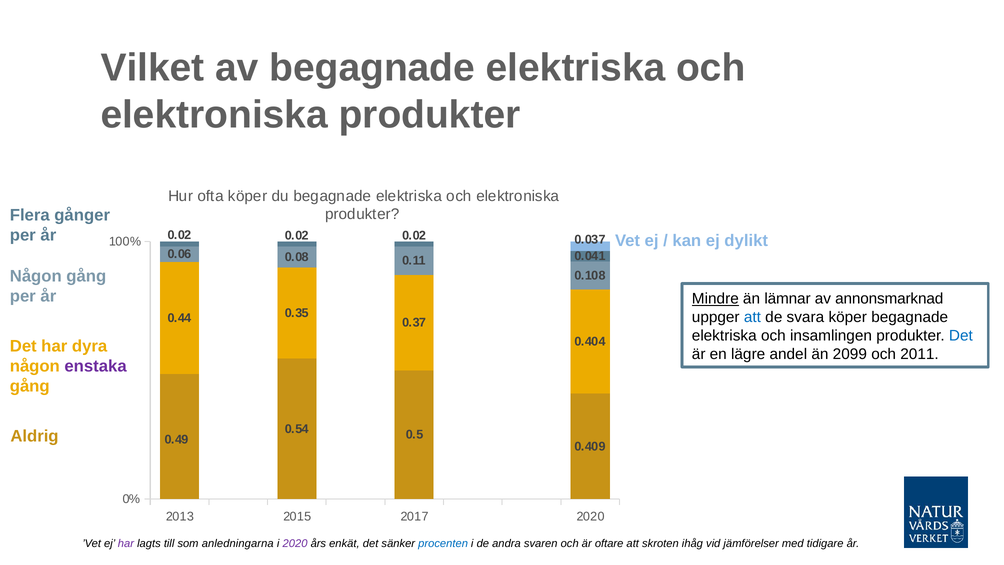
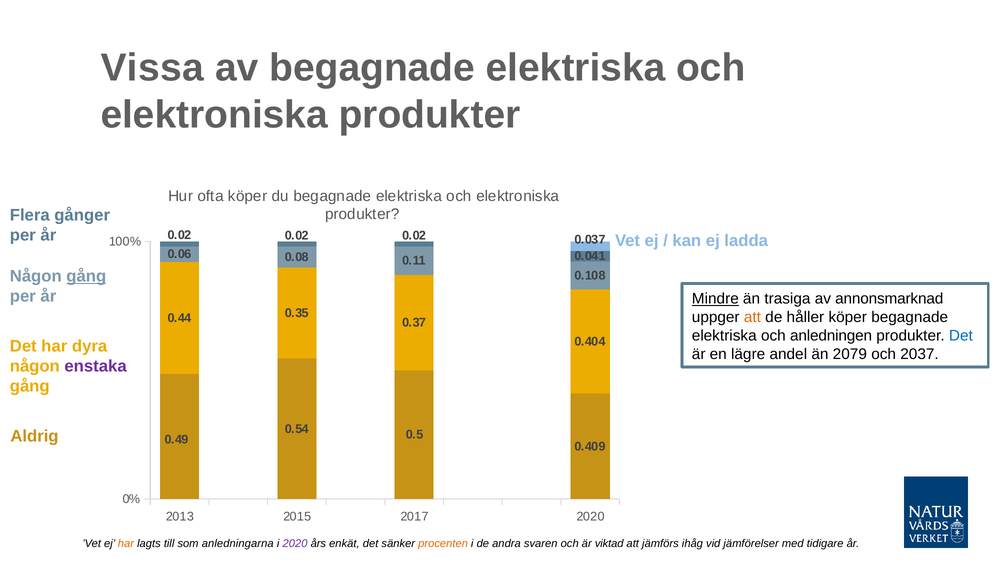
Vilket: Vilket -> Vissa
dylikt: dylikt -> ladda
gång at (86, 276) underline: none -> present
lämnar: lämnar -> trasiga
att at (752, 317) colour: blue -> orange
svara: svara -> håller
insamlingen: insamlingen -> anledningen
2099: 2099 -> 2079
2011: 2011 -> 2037
har at (126, 543) colour: purple -> orange
procenten colour: blue -> orange
oftare: oftare -> viktad
skroten: skroten -> jämförs
